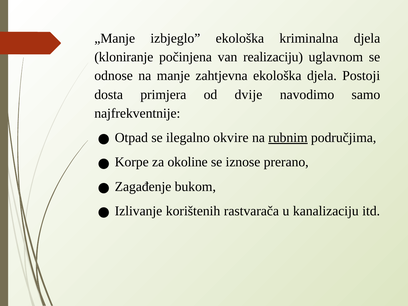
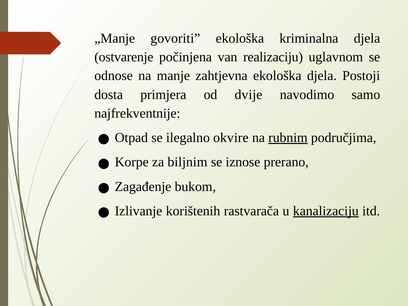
izbjeglo: izbjeglo -> govoriti
kloniranje: kloniranje -> ostvarenje
okoline: okoline -> biljnim
kanalizaciju underline: none -> present
